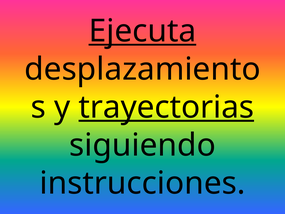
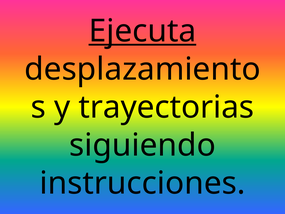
trayectorias underline: present -> none
